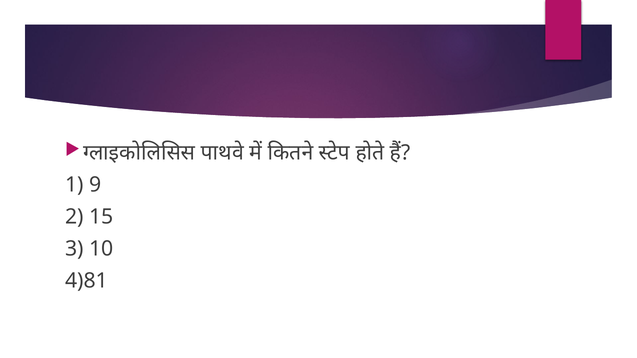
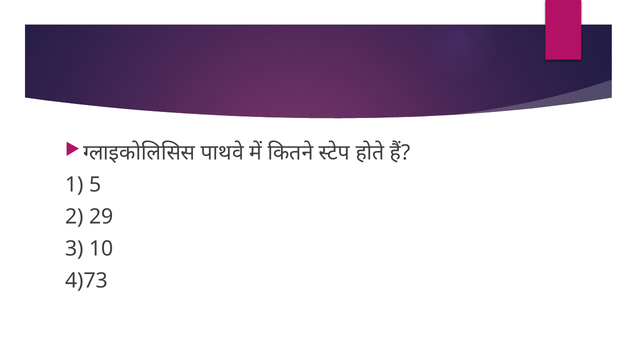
9: 9 -> 5
15: 15 -> 29
4)81: 4)81 -> 4)73
